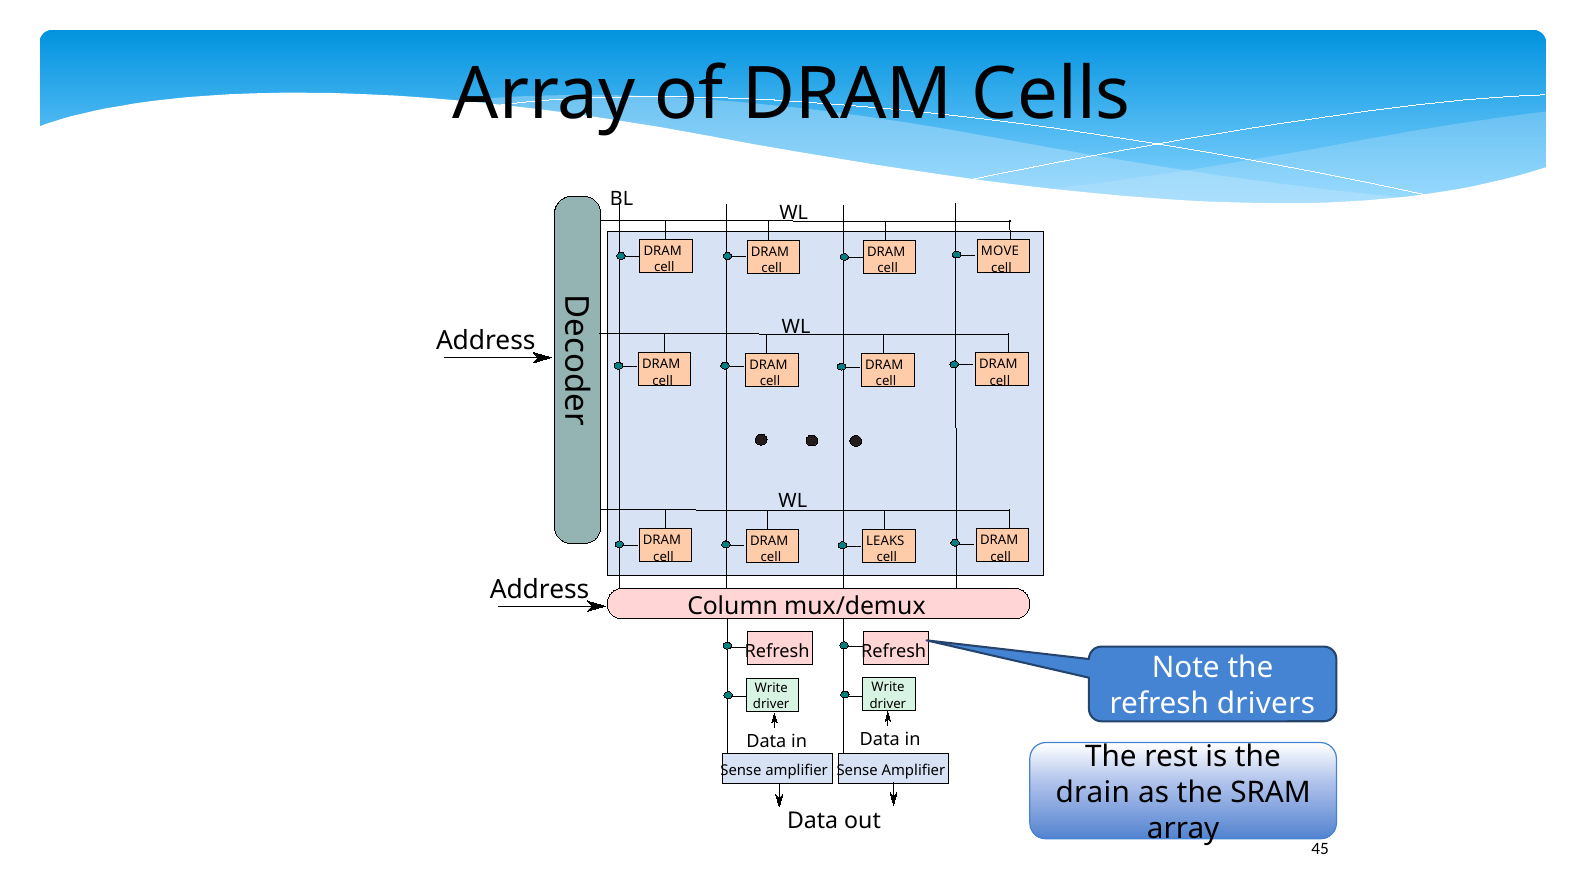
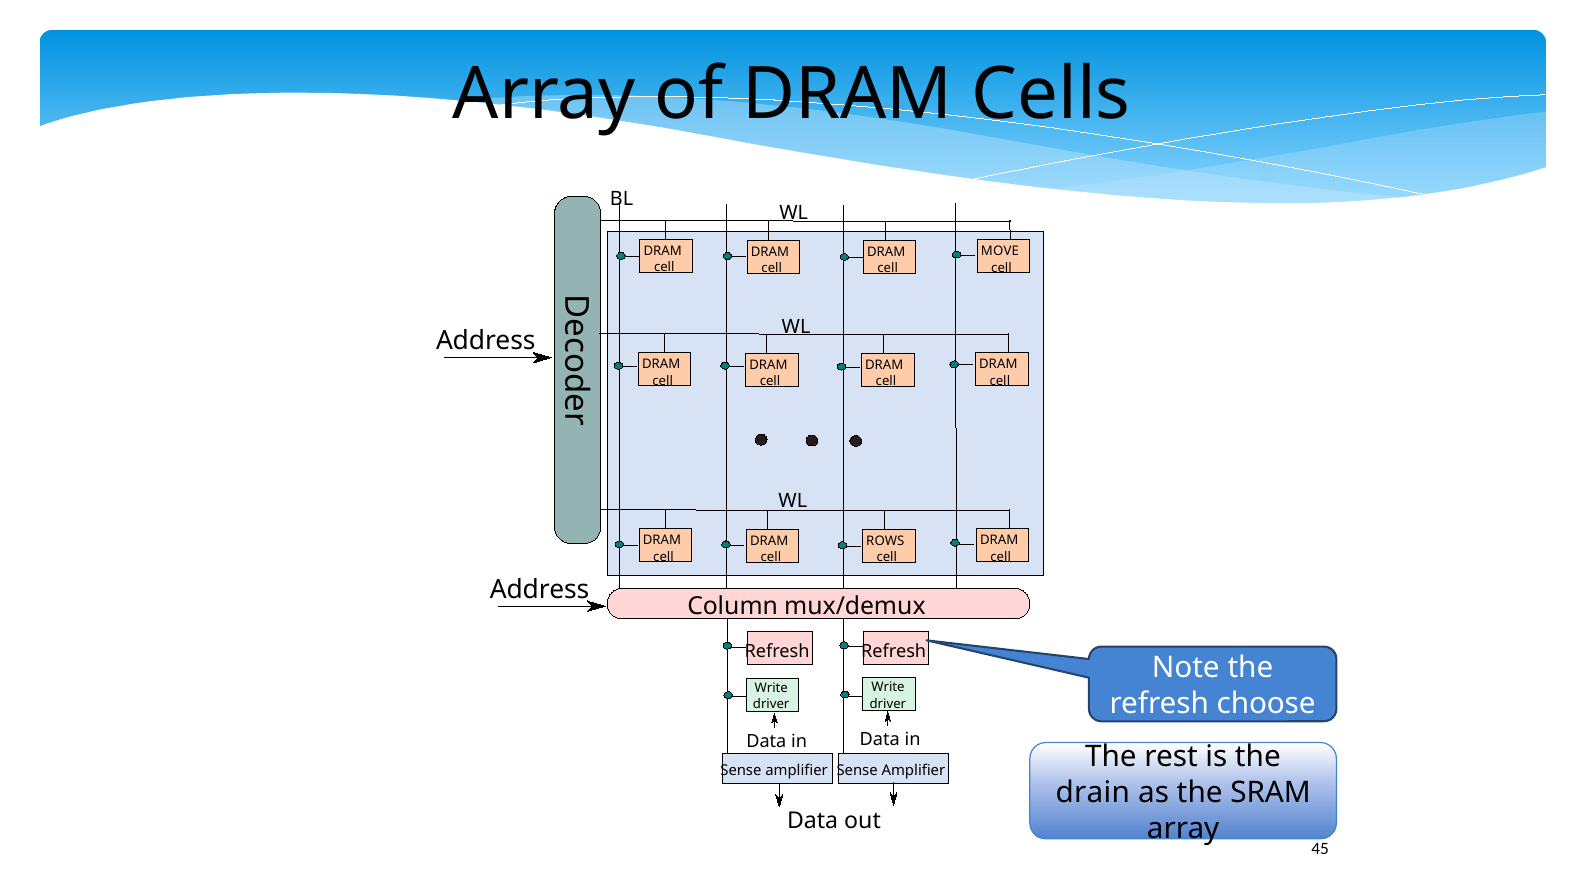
LEAKS: LEAKS -> ROWS
drivers: drivers -> choose
